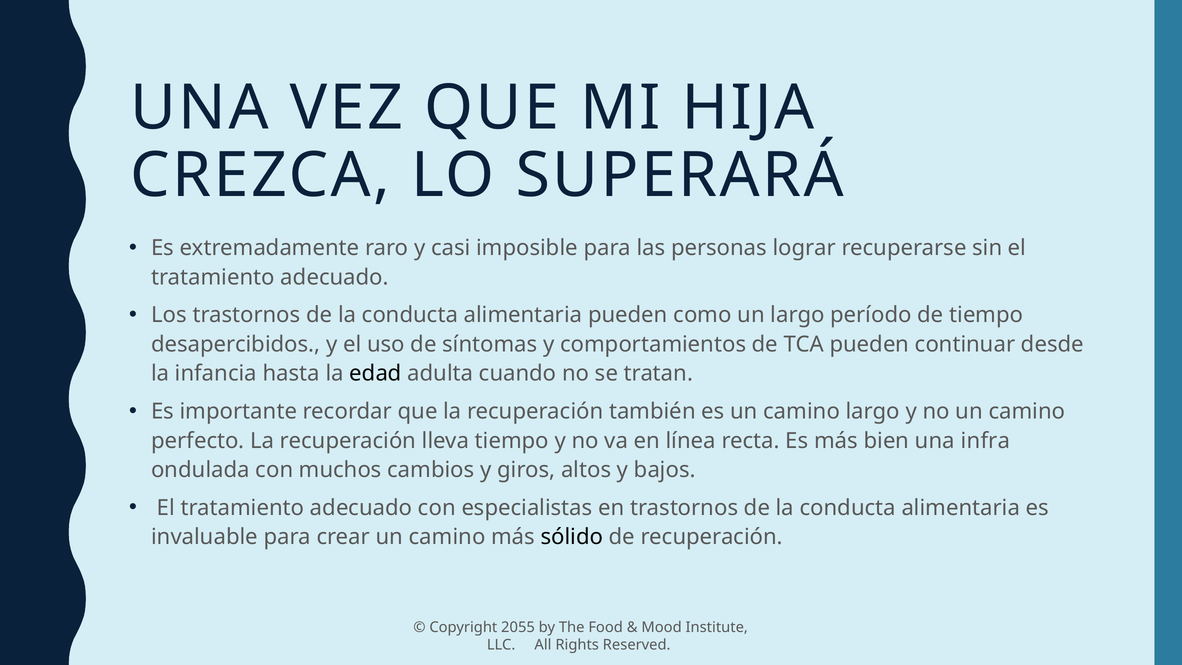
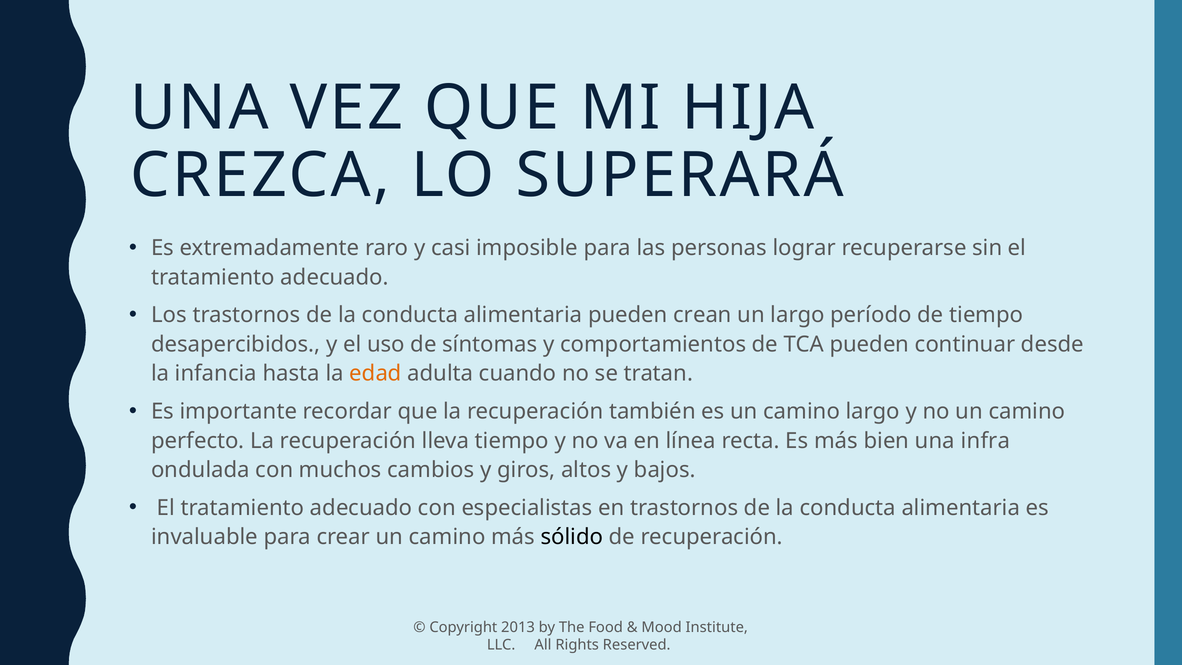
como: como -> crean
edad colour: black -> orange
2055: 2055 -> 2013
